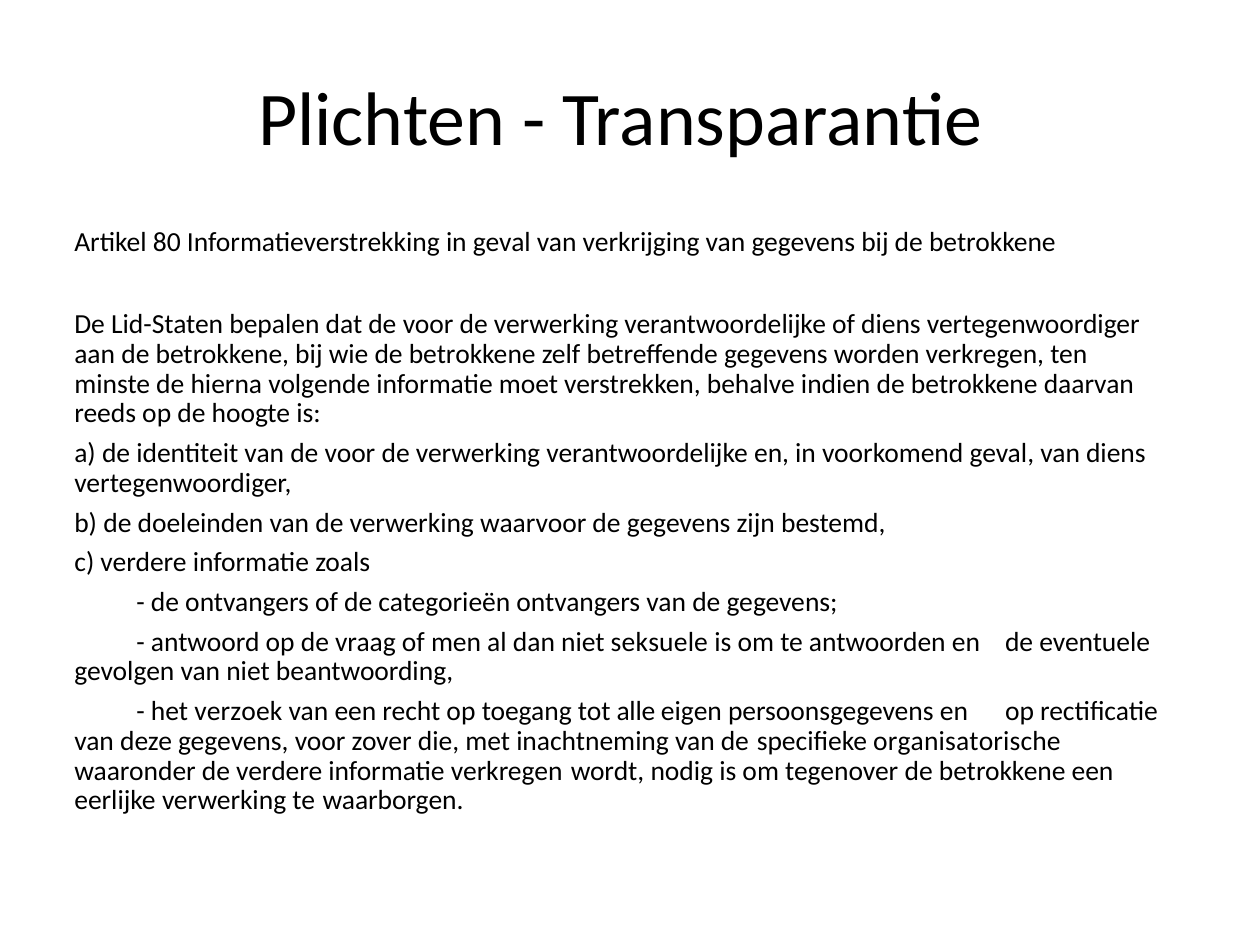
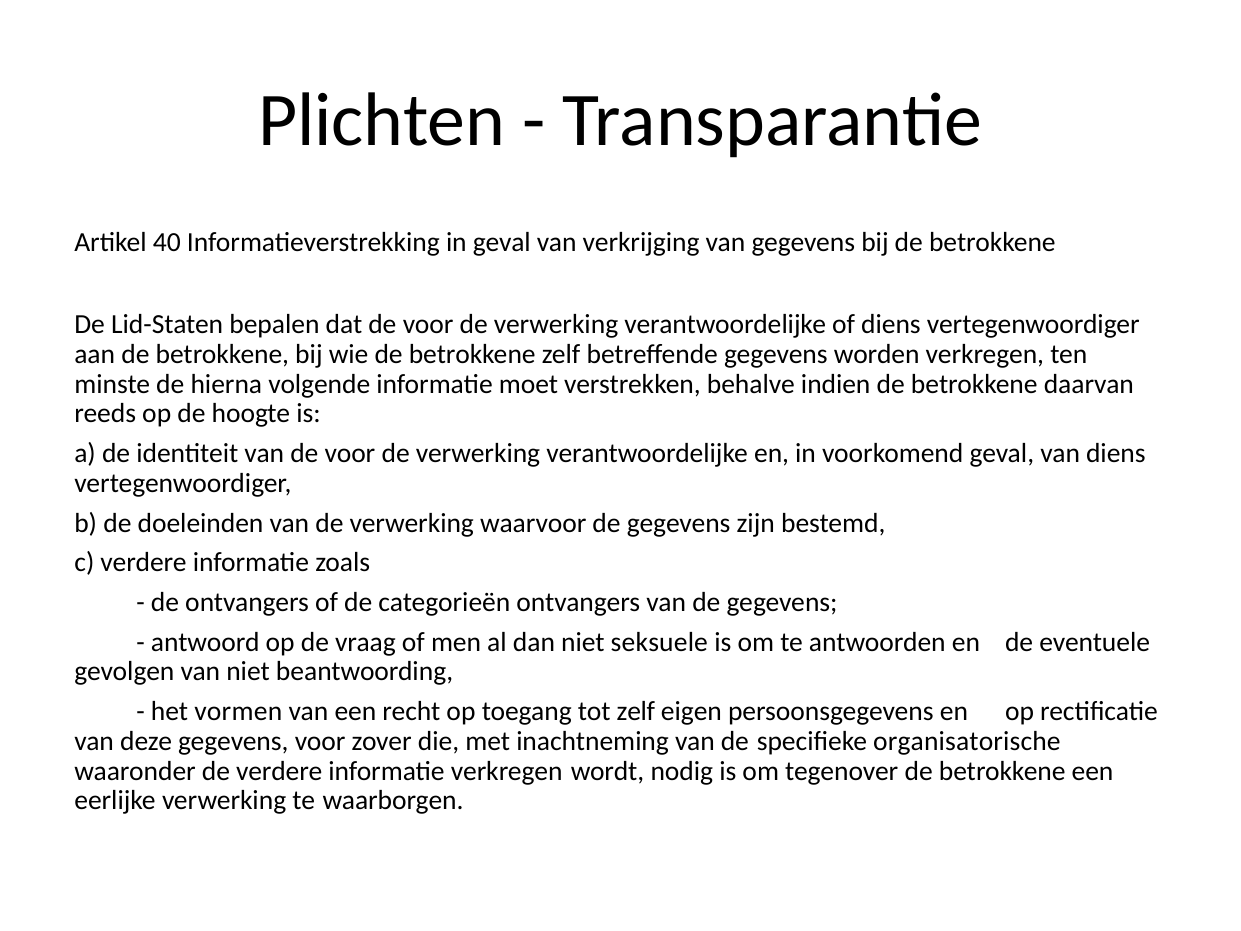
80: 80 -> 40
verzoek: verzoek -> vormen
tot alle: alle -> zelf
